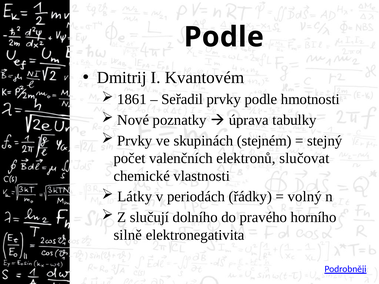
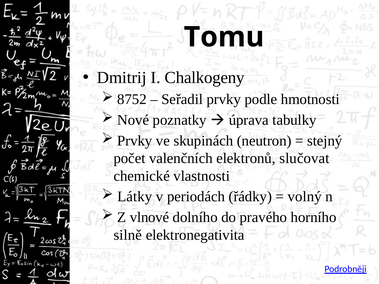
Podle at (224, 37): Podle -> Tomu
Kvantovém: Kvantovém -> Chalkogeny
1861: 1861 -> 8752
stejném: stejném -> neutron
slučují: slučují -> vlnové
